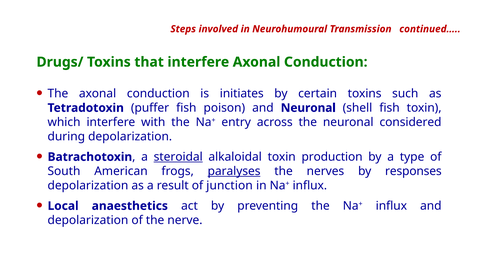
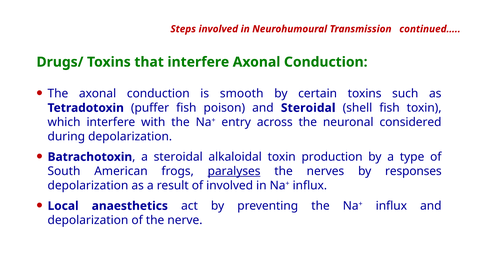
initiates: initiates -> smooth
and Neuronal: Neuronal -> Steroidal
steroidal at (178, 157) underline: present -> none
of junction: junction -> involved
